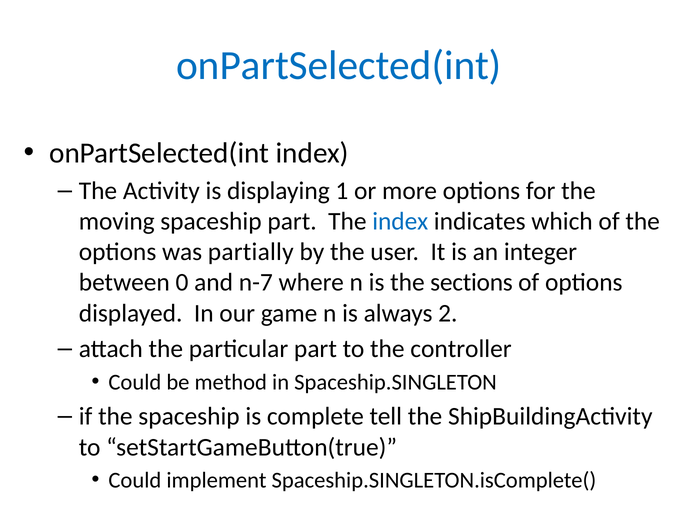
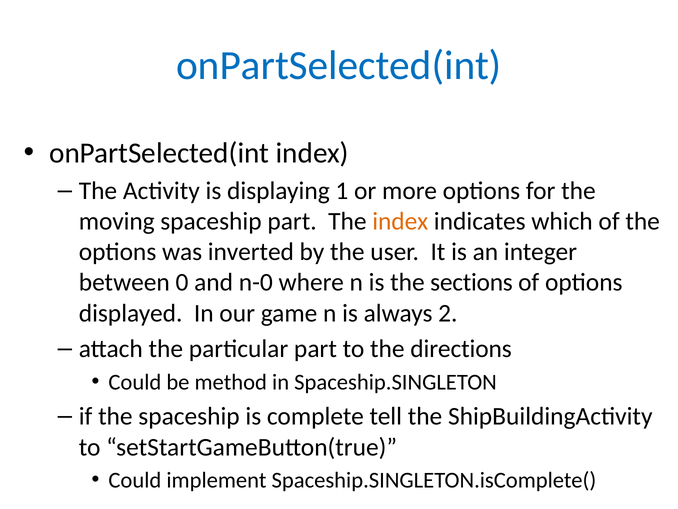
index at (400, 221) colour: blue -> orange
partially: partially -> inverted
n-7: n-7 -> n-0
controller: controller -> directions
